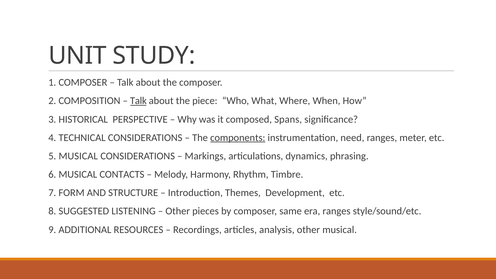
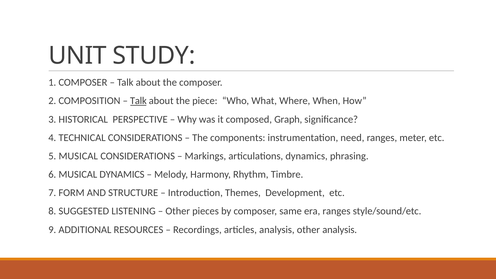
Spans: Spans -> Graph
components underline: present -> none
MUSICAL CONTACTS: CONTACTS -> DYNAMICS
other musical: musical -> analysis
